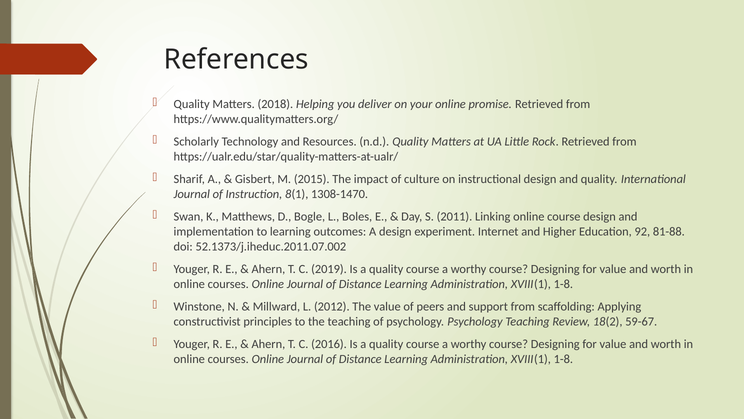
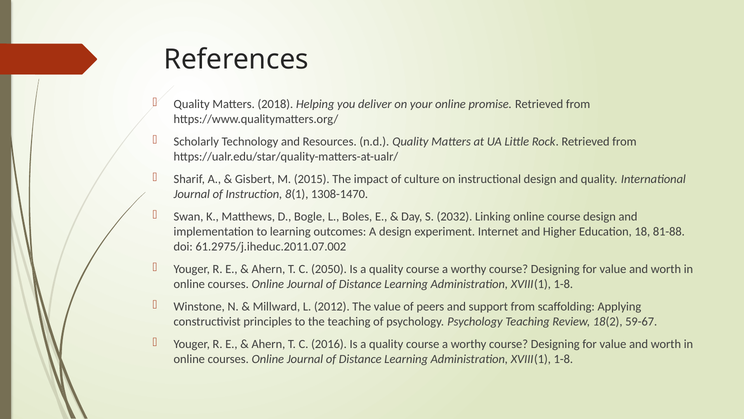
2011: 2011 -> 2032
92: 92 -> 18
52.1373/j.iheduc.2011.07.002: 52.1373/j.iheduc.2011.07.002 -> 61.2975/j.iheduc.2011.07.002
2019: 2019 -> 2050
